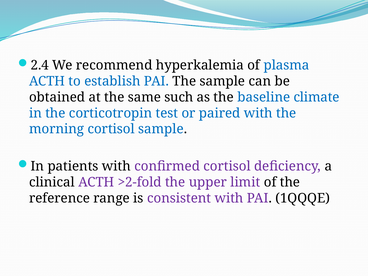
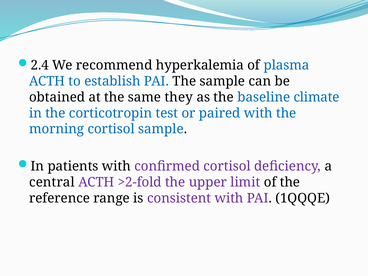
such: such -> they
clinical: clinical -> central
